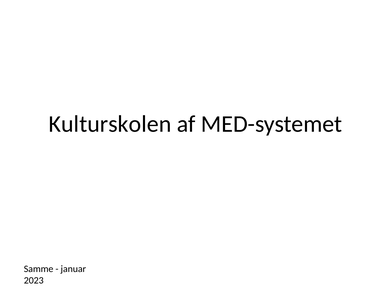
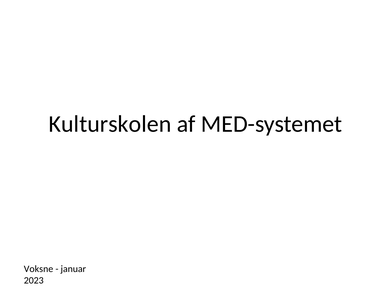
Samme: Samme -> Voksne
